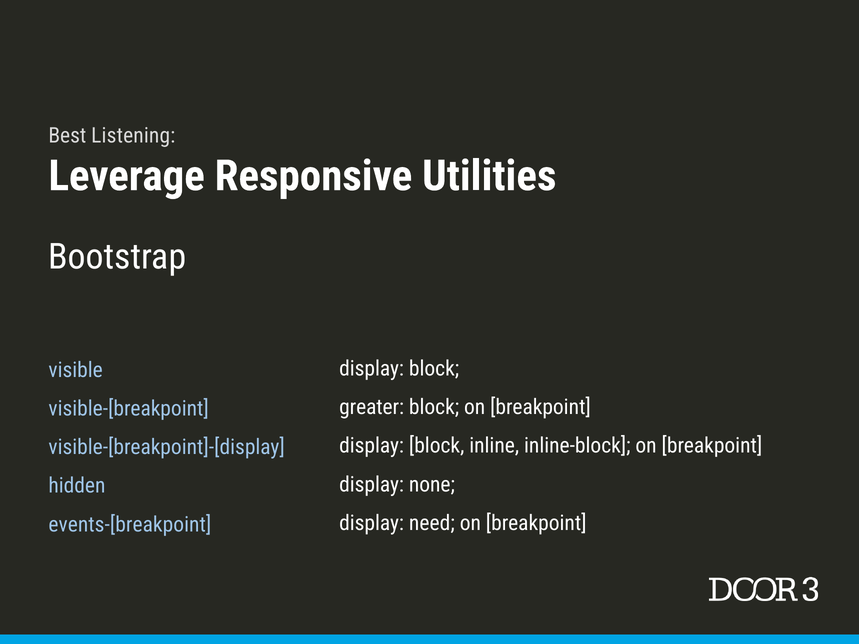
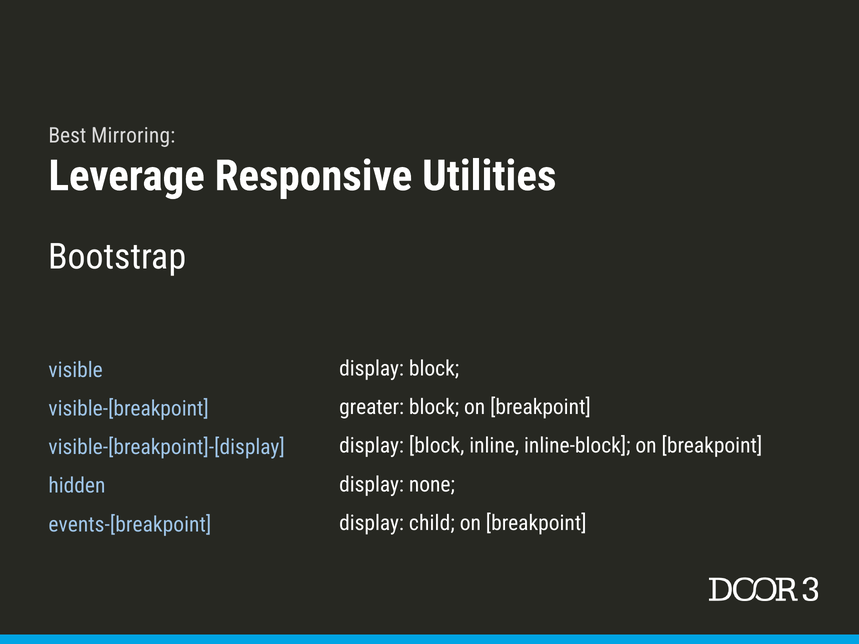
Listening: Listening -> Mirroring
need: need -> child
